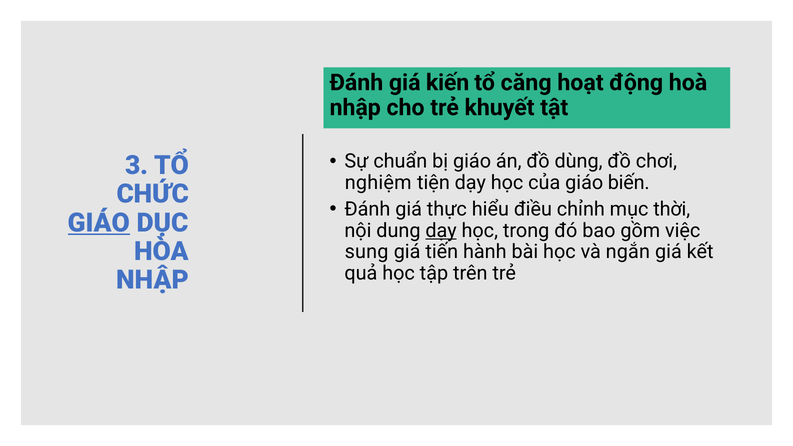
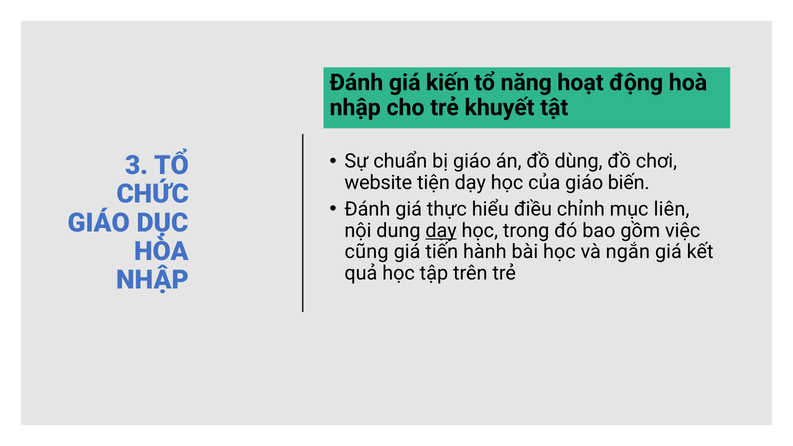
căng: căng -> năng
nghiệm: nghiệm -> website
thời: thời -> liên
GIÁO at (99, 223) underline: present -> none
sung: sung -> cũng
